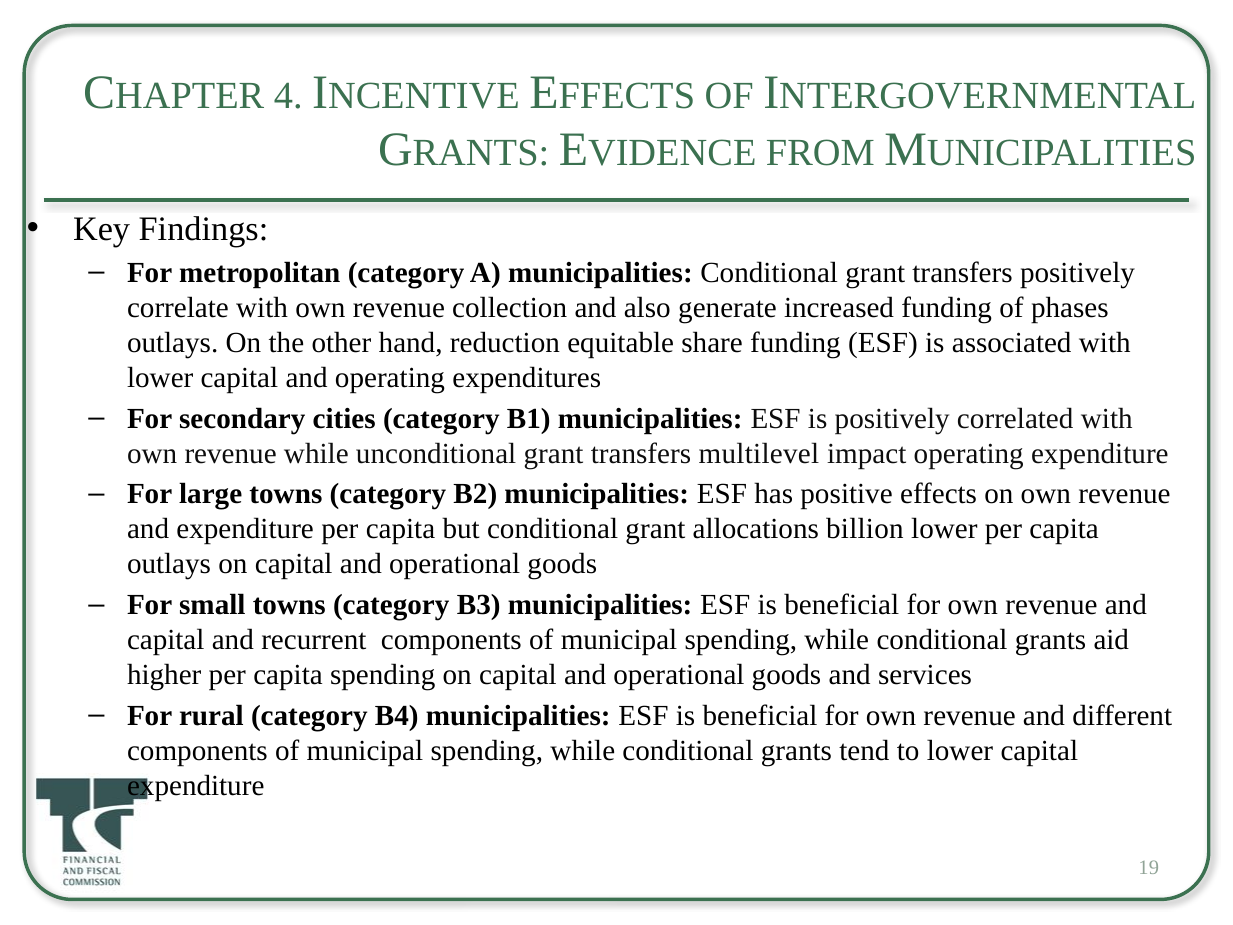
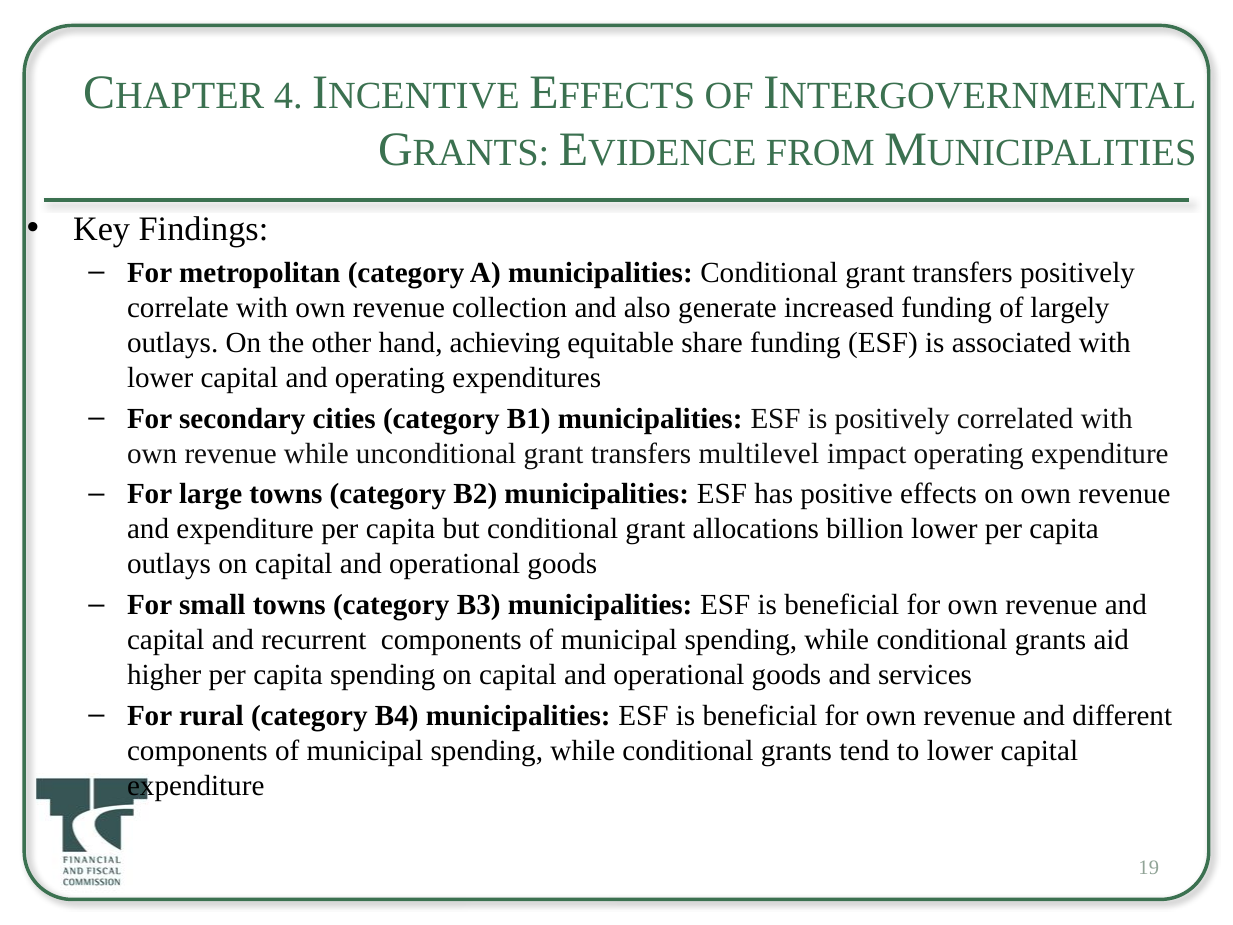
phases: phases -> largely
reduction: reduction -> achieving
